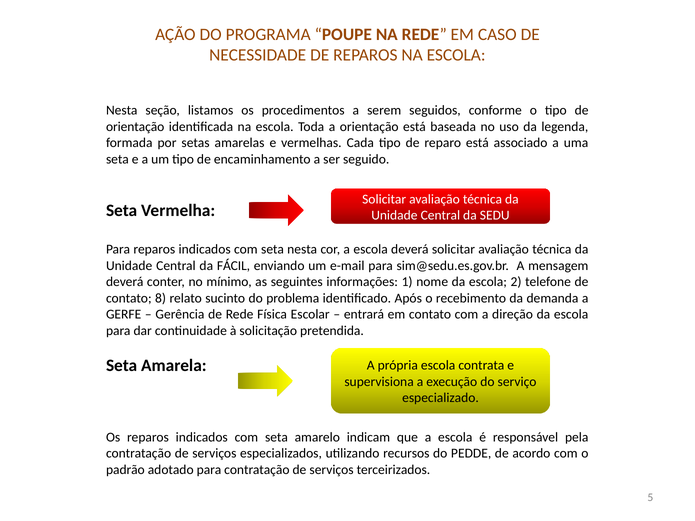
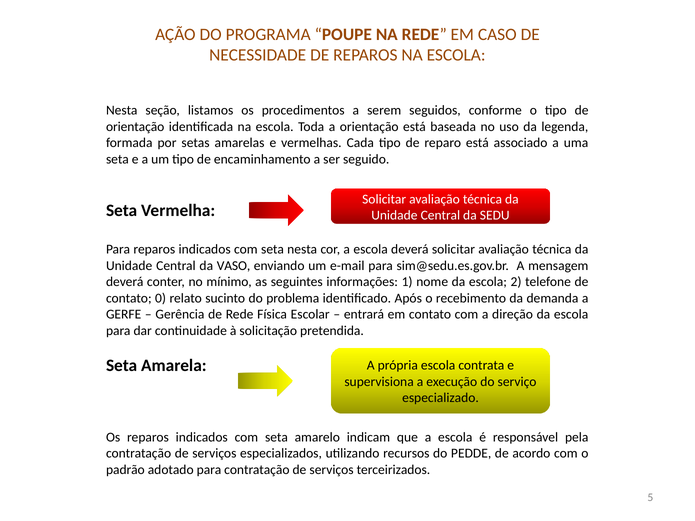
FÁCIL: FÁCIL -> VASO
8: 8 -> 0
